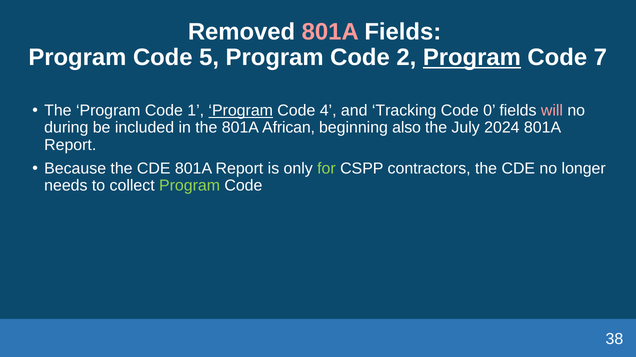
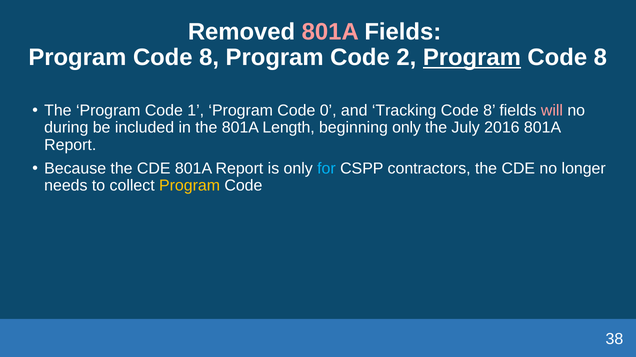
5 at (209, 58): 5 -> 8
7 at (600, 58): 7 -> 8
Program at (241, 111) underline: present -> none
4: 4 -> 0
0 at (489, 111): 0 -> 8
African: African -> Length
beginning also: also -> only
2024: 2024 -> 2016
for colour: light green -> light blue
Program at (190, 186) colour: light green -> yellow
